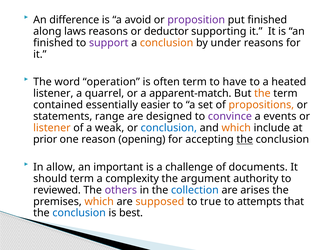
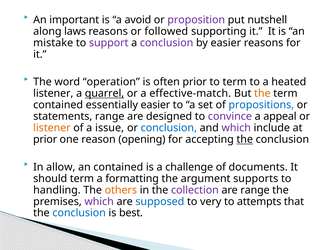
difference: difference -> important
put finished: finished -> nutshell
deductor: deductor -> followed
finished at (53, 43): finished -> mistake
conclusion at (167, 43) colour: orange -> purple
by under: under -> easier
often term: term -> prior
to have: have -> term
quarrel underline: none -> present
apparent-match: apparent-match -> effective-match
propositions colour: orange -> blue
events: events -> appeal
weak: weak -> issue
which at (236, 128) colour: orange -> purple
an important: important -> contained
complexity: complexity -> formatting
authority: authority -> supports
reviewed: reviewed -> handling
others colour: purple -> orange
collection colour: blue -> purple
are arises: arises -> range
which at (99, 201) colour: orange -> purple
supposed colour: orange -> blue
true: true -> very
